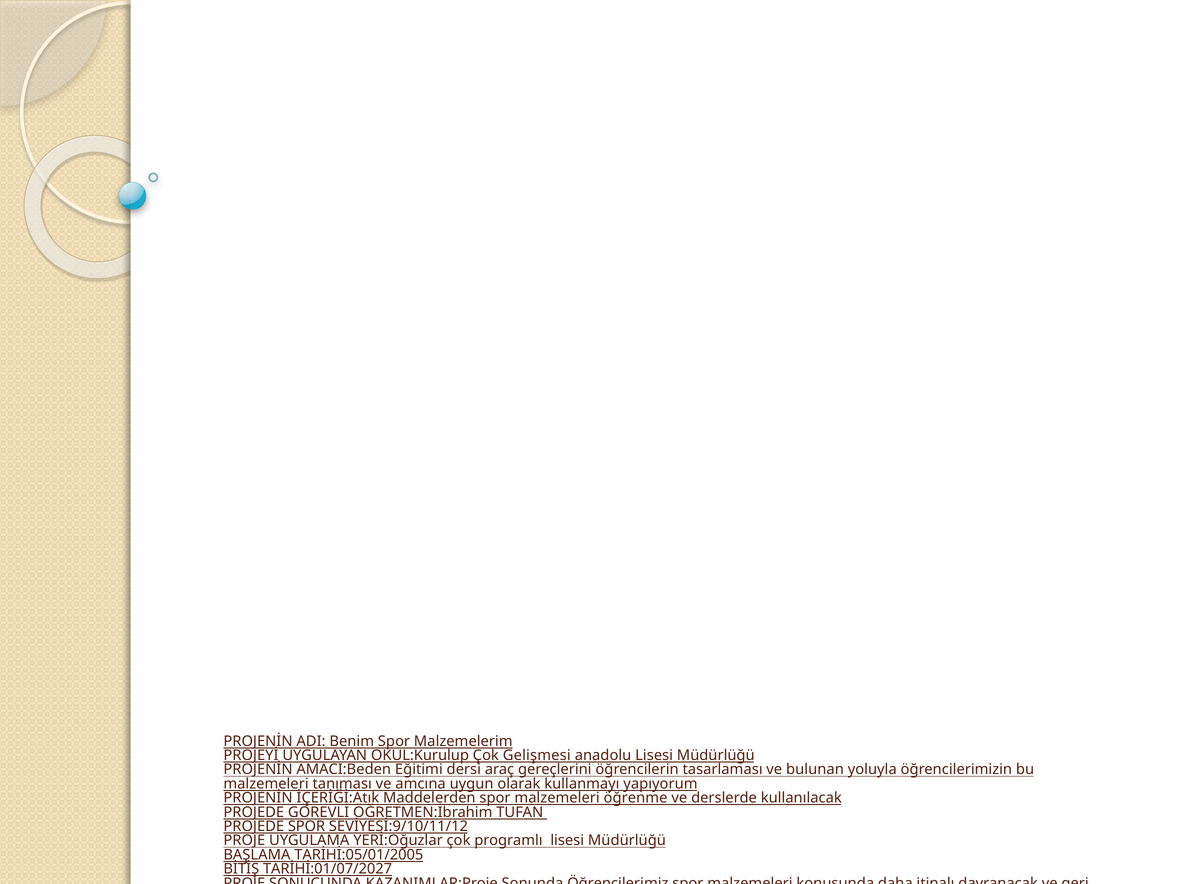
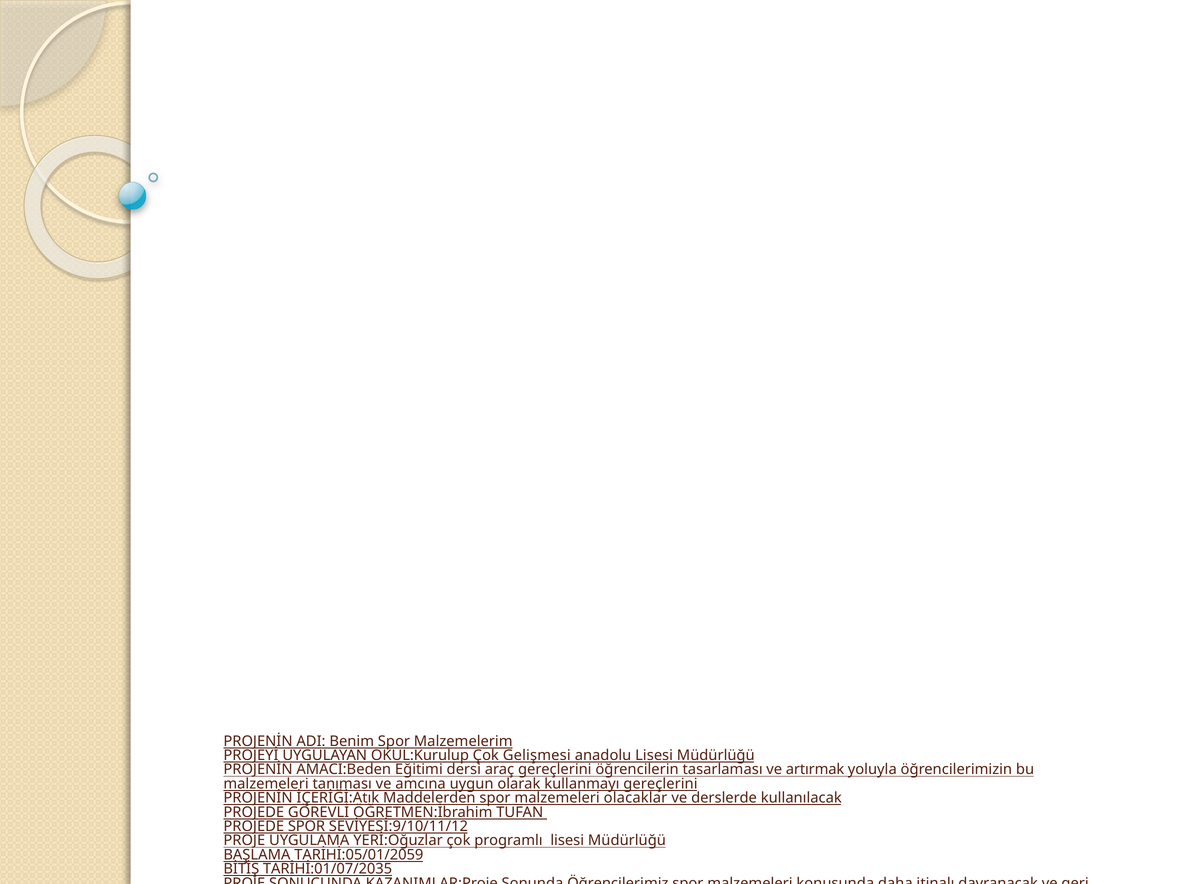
bulunan: bulunan -> artırmak
kullanmayı yapıyorum: yapıyorum -> gereçlerini
öğrenme: öğrenme -> olacaklar
TARİHİ:05/01/2005: TARİHİ:05/01/2005 -> TARİHİ:05/01/2059
TARİHİ:01/07/2027: TARİHİ:01/07/2027 -> TARİHİ:01/07/2035
